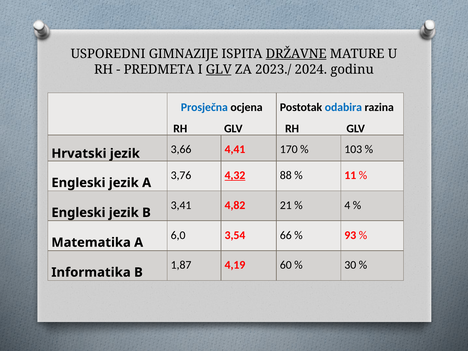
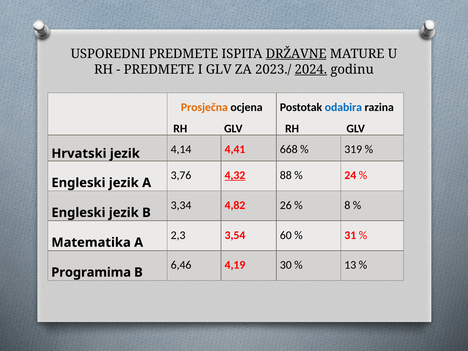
USPOREDNI GIMNAZIJE: GIMNAZIJE -> PREDMETE
PREDMETA at (159, 69): PREDMETA -> PREDMETE
GLV at (219, 69) underline: present -> none
2024 underline: none -> present
Prosječna colour: blue -> orange
3,66: 3,66 -> 4,14
170: 170 -> 668
103: 103 -> 319
11: 11 -> 24
3,41: 3,41 -> 3,34
21: 21 -> 26
4: 4 -> 8
6,0: 6,0 -> 2,3
66: 66 -> 60
93: 93 -> 31
1,87: 1,87 -> 6,46
60: 60 -> 30
30: 30 -> 13
Informatika: Informatika -> Programima
